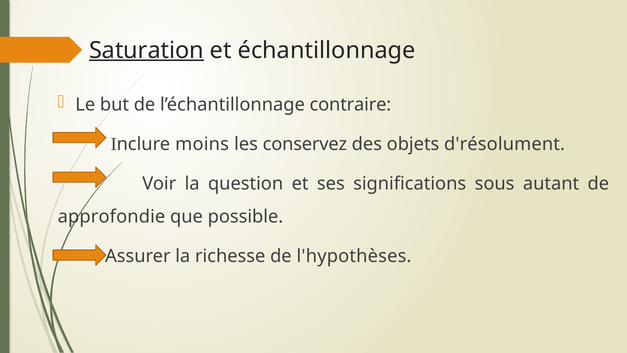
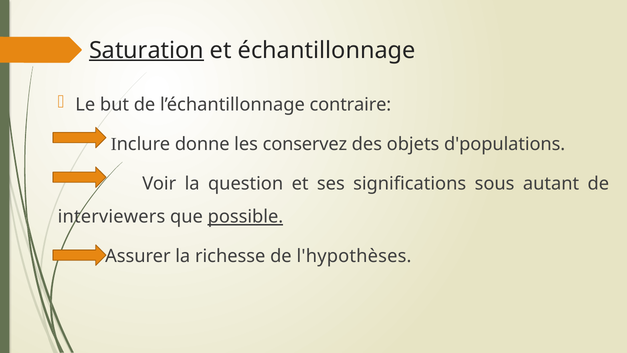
moins: moins -> donne
d'résolument: d'résolument -> d'populations
approfondie: approfondie -> interviewers
possible underline: none -> present
